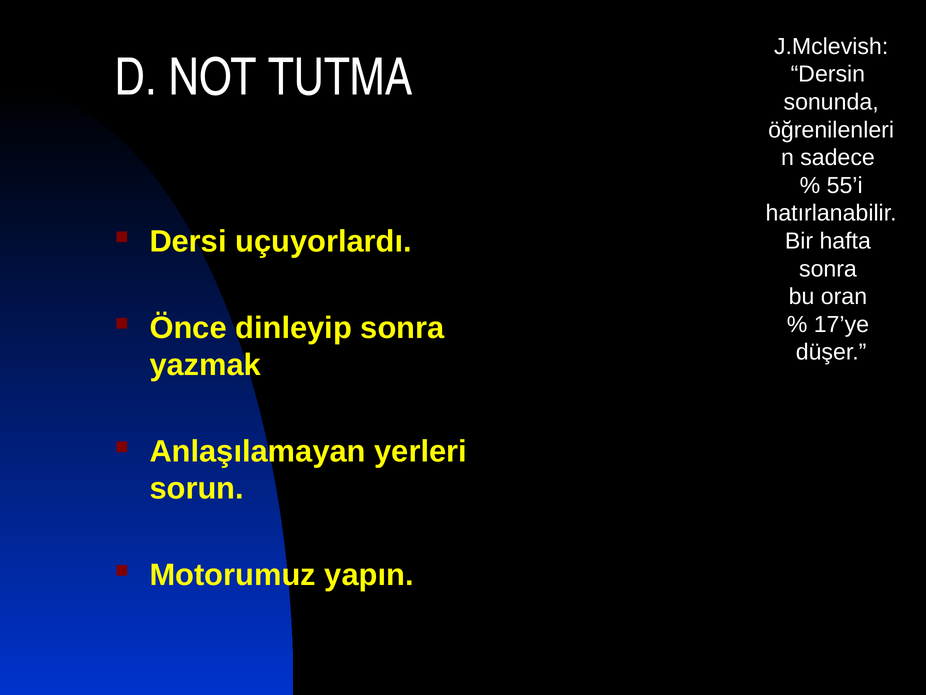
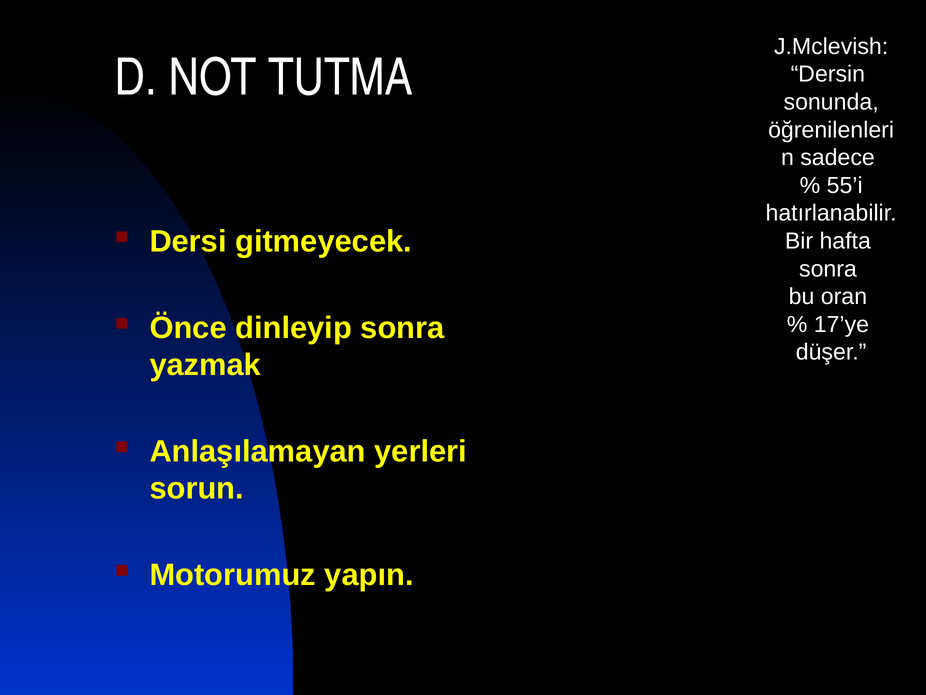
uçuyorlardı: uçuyorlardı -> gitmeyecek
